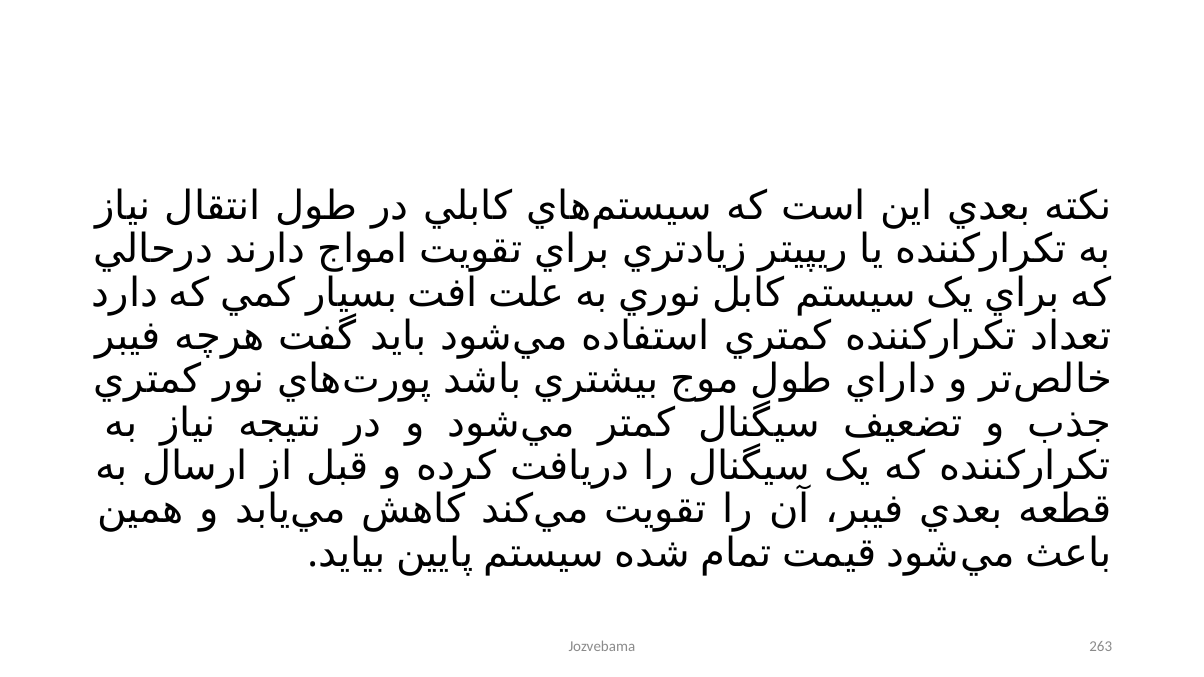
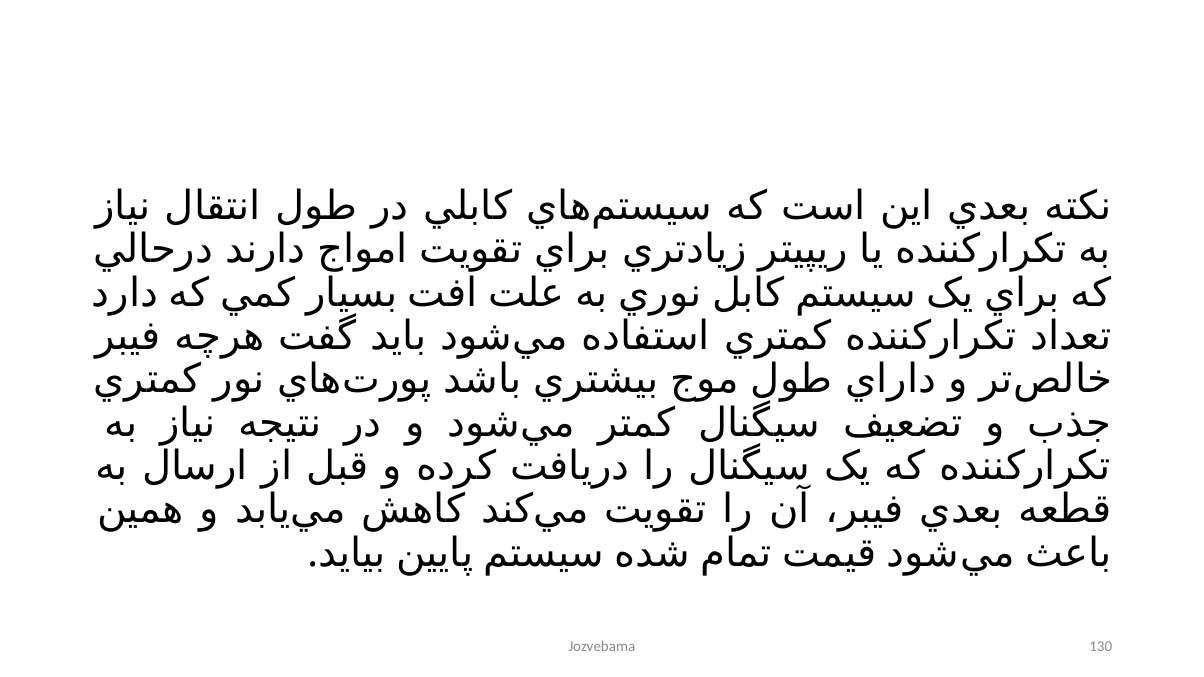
263: 263 -> 130
